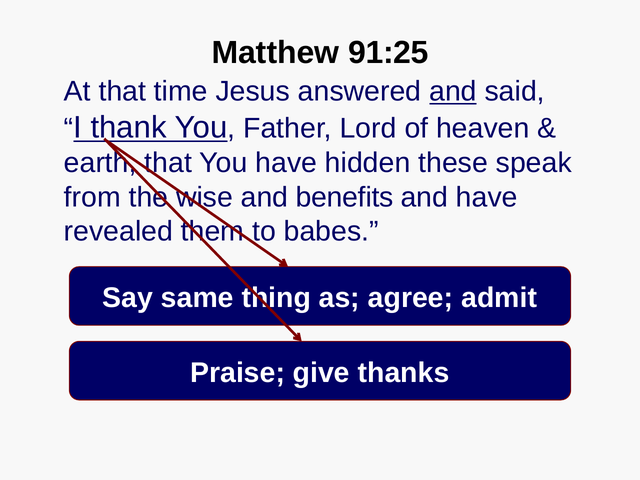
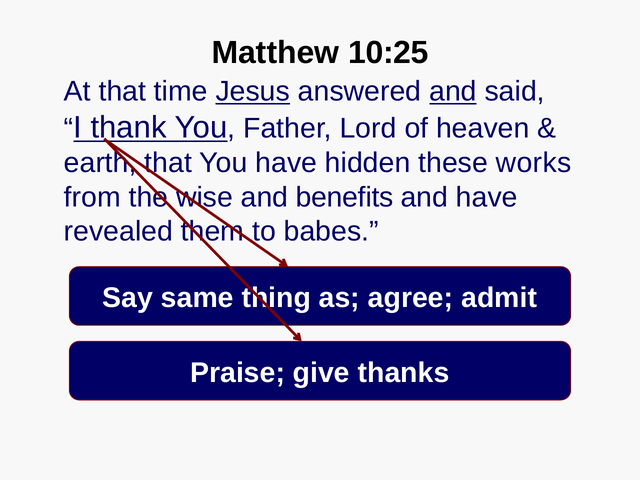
91:25: 91:25 -> 10:25
Jesus underline: none -> present
speak: speak -> works
